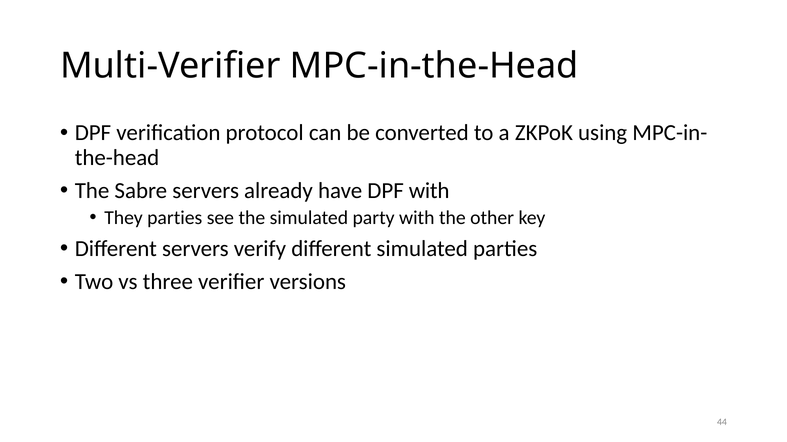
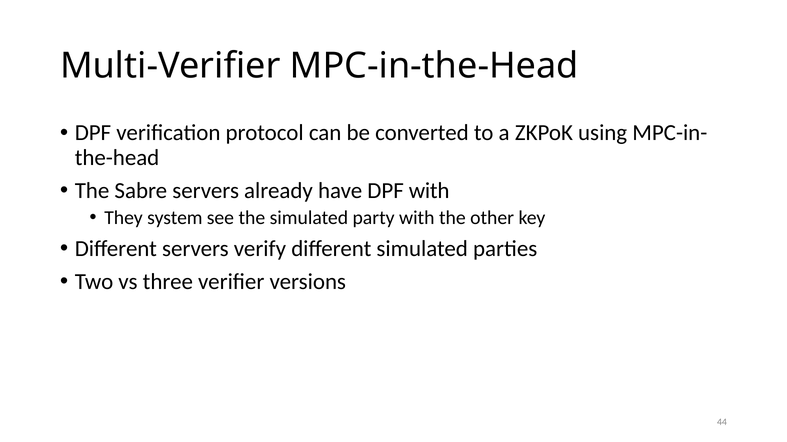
They parties: parties -> system
